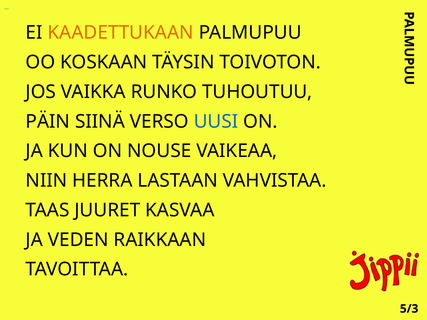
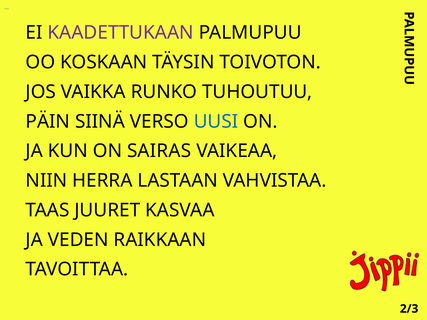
KAADETTUKAAN colour: orange -> purple
NOUSE: NOUSE -> SAIRAS
5/3: 5/3 -> 2/3
